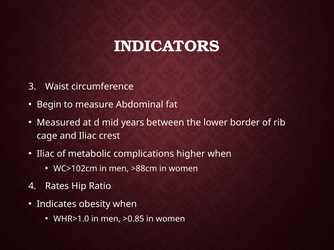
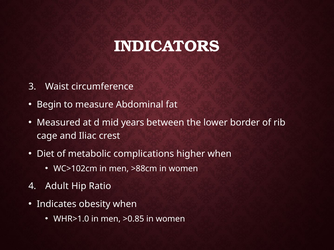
Iliac at (46, 154): Iliac -> Diet
Rates: Rates -> Adult
